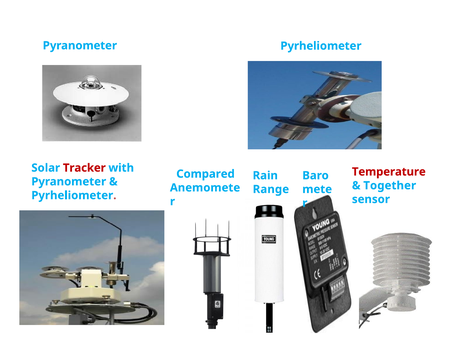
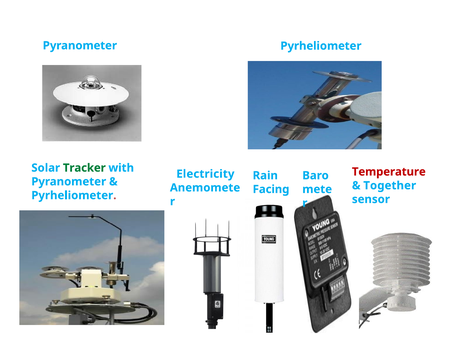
Tracker colour: red -> green
Compared: Compared -> Electricity
Range: Range -> Facing
